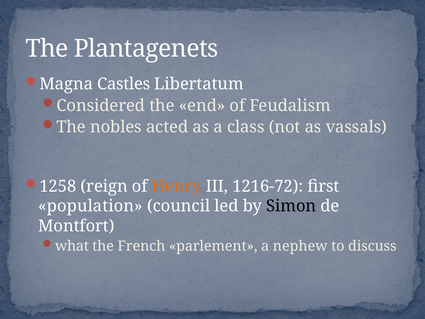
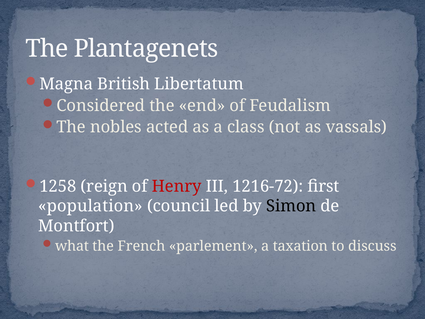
Castles: Castles -> British
Henry colour: orange -> red
nephew: nephew -> taxation
